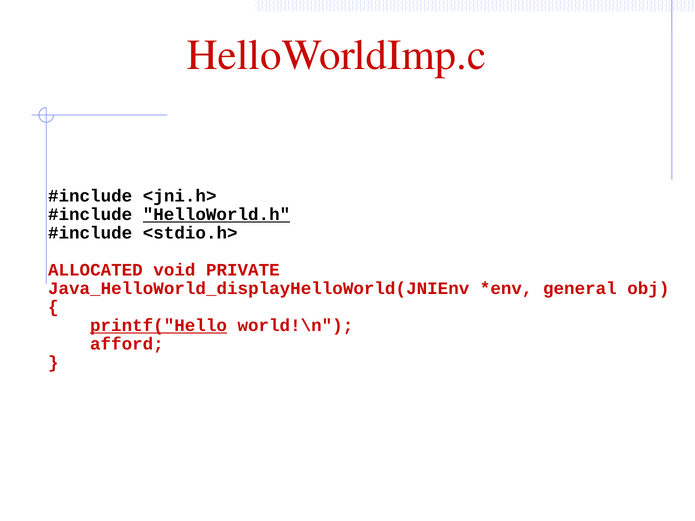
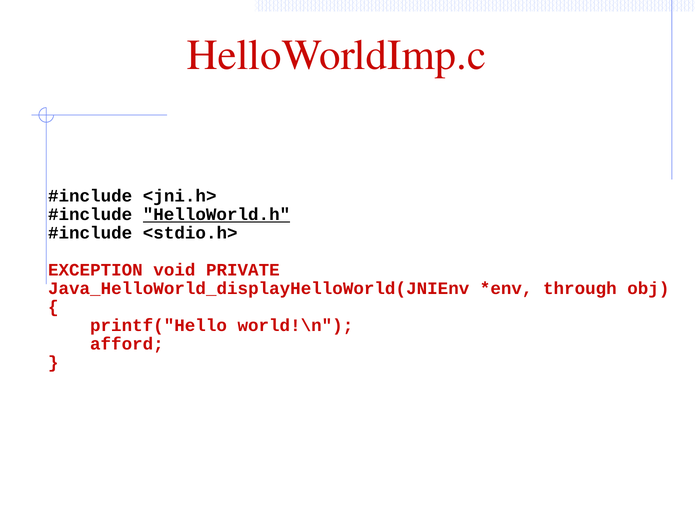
ALLOCATED: ALLOCATED -> EXCEPTION
general: general -> through
printf("Hello underline: present -> none
